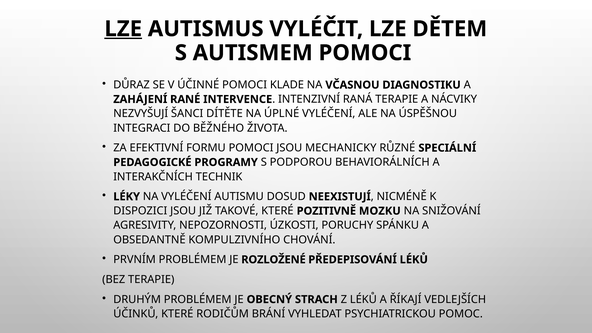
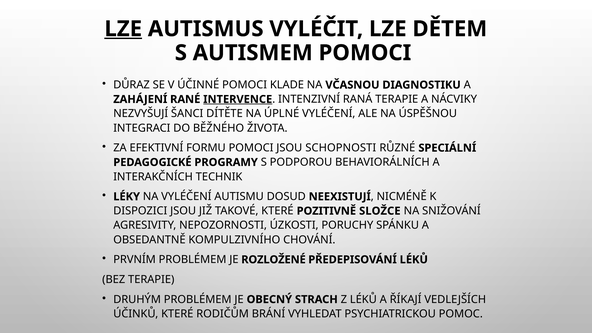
INTERVENCE underline: none -> present
MECHANICKY: MECHANICKY -> SCHOPNOSTI
MOZKU: MOZKU -> SLOŽCE
